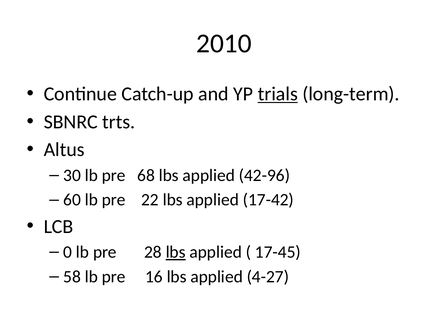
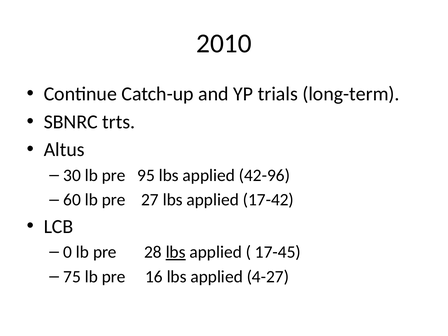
trials underline: present -> none
68: 68 -> 95
22: 22 -> 27
58: 58 -> 75
